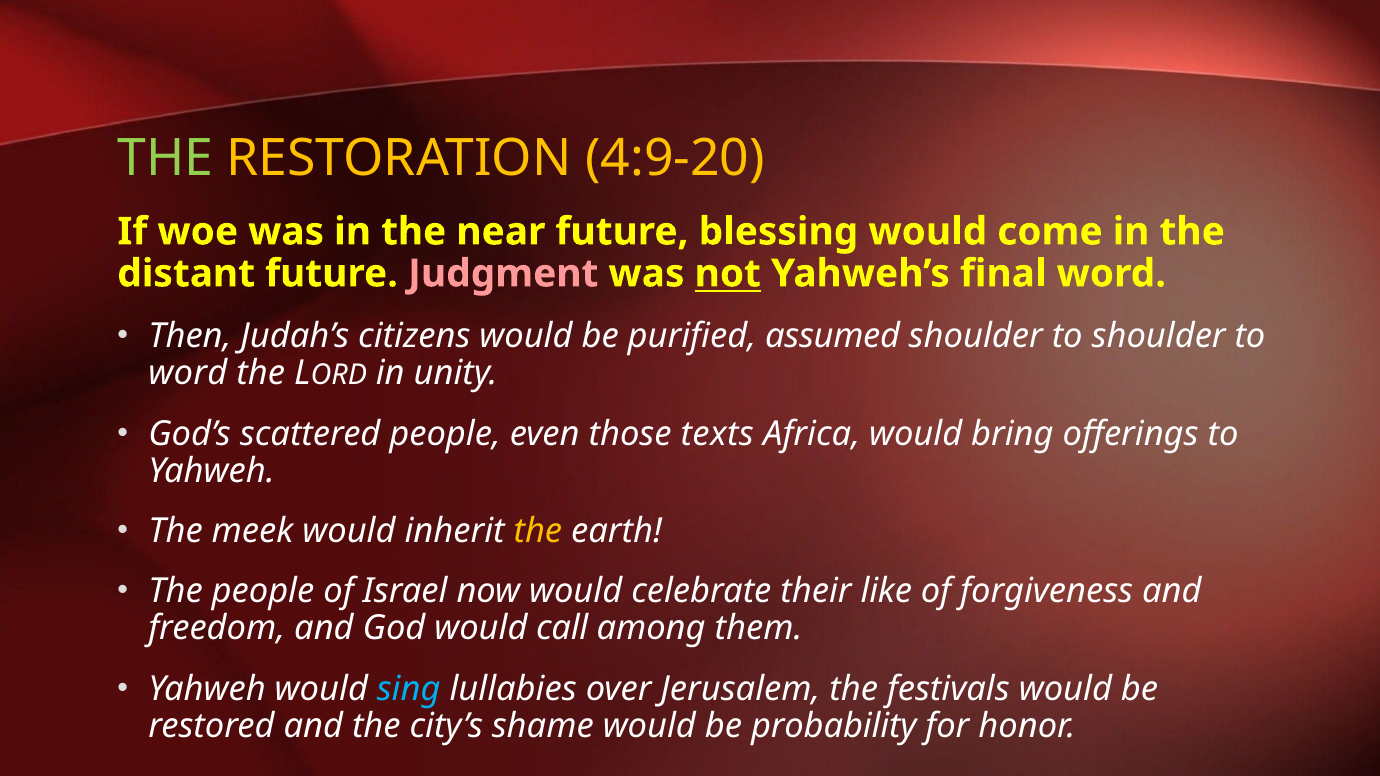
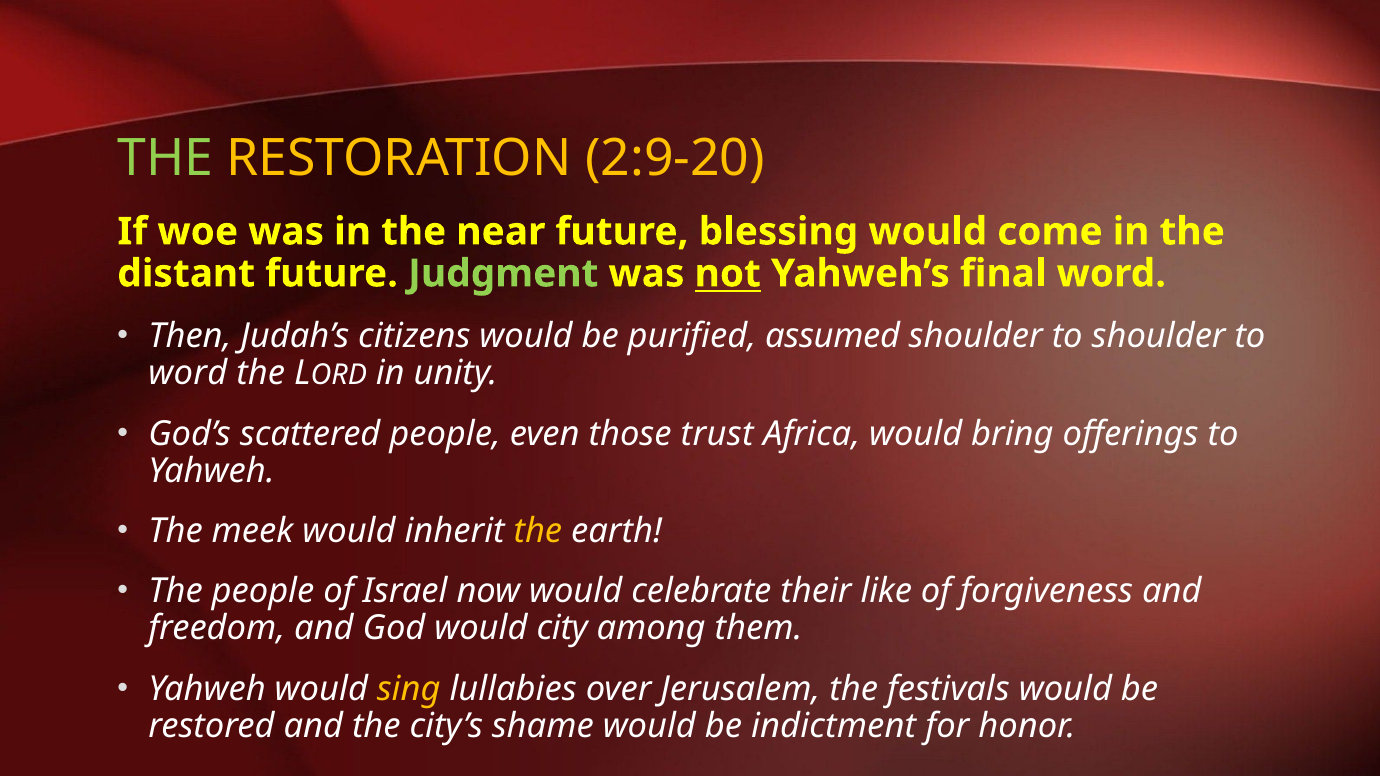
4:9-20: 4:9-20 -> 2:9-20
Judgment colour: pink -> light green
texts: texts -> trust
call: call -> city
sing colour: light blue -> yellow
probability: probability -> indictment
